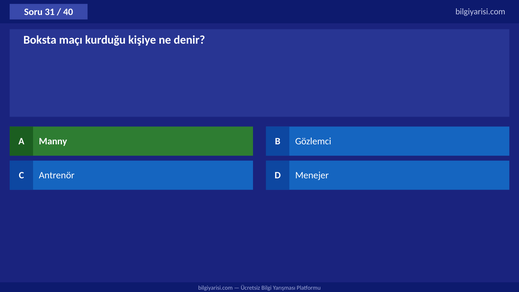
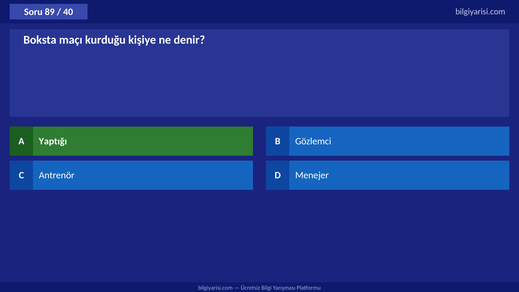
31: 31 -> 89
Manny: Manny -> Yaptığı
